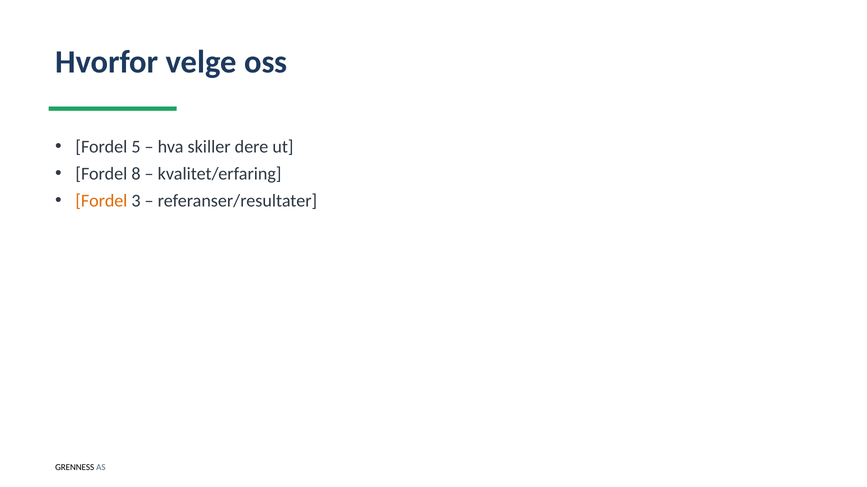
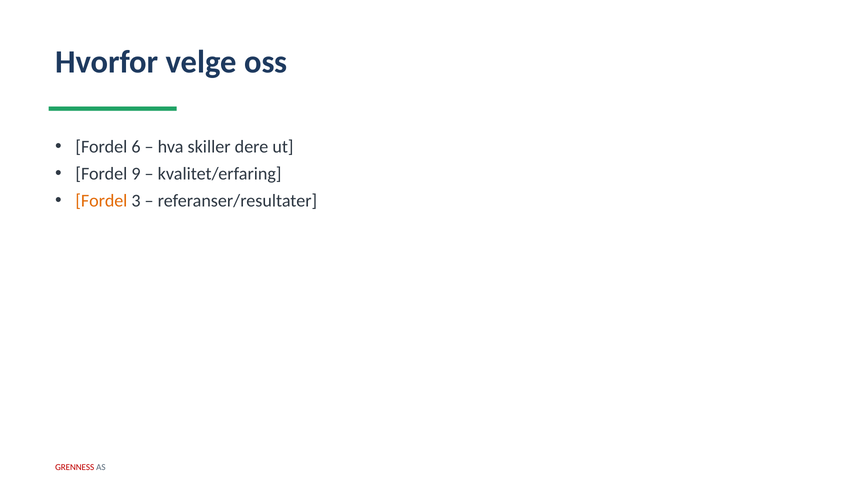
5: 5 -> 6
8: 8 -> 9
GRENNESS colour: black -> red
